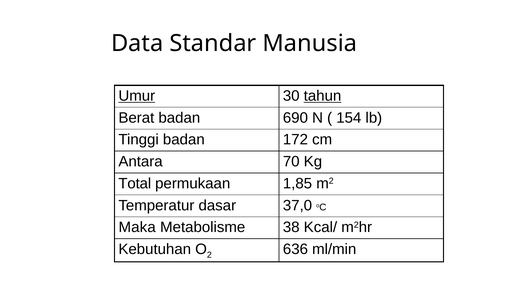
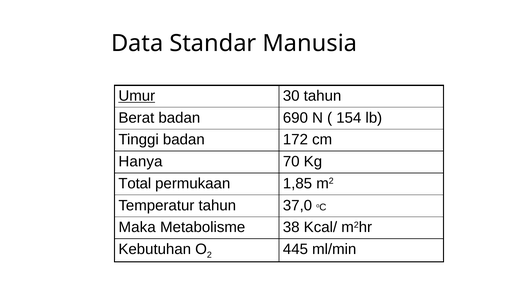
tahun at (323, 96) underline: present -> none
Antara: Antara -> Hanya
Temperatur dasar: dasar -> tahun
636: 636 -> 445
